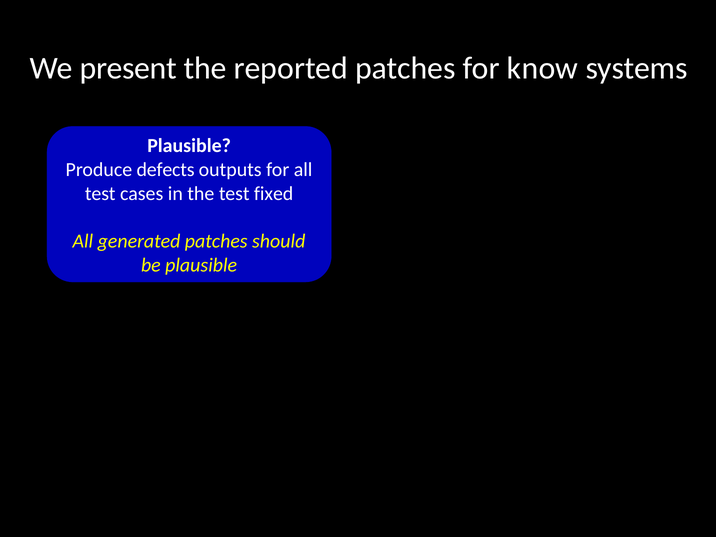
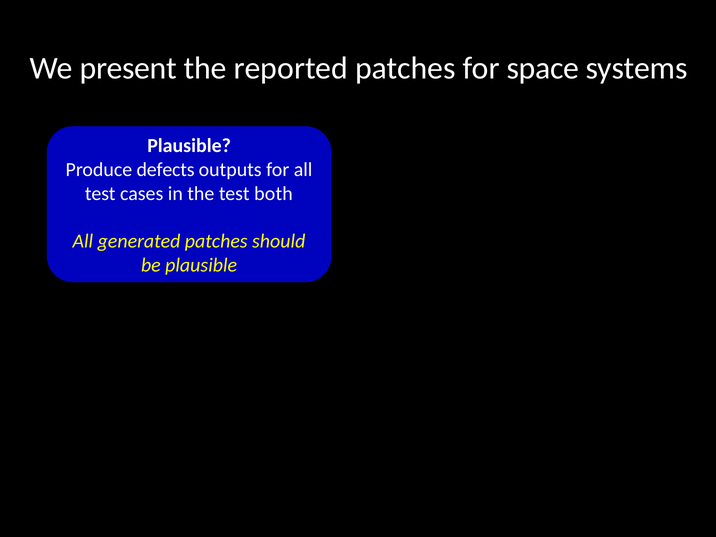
know: know -> space
fixed: fixed -> both
